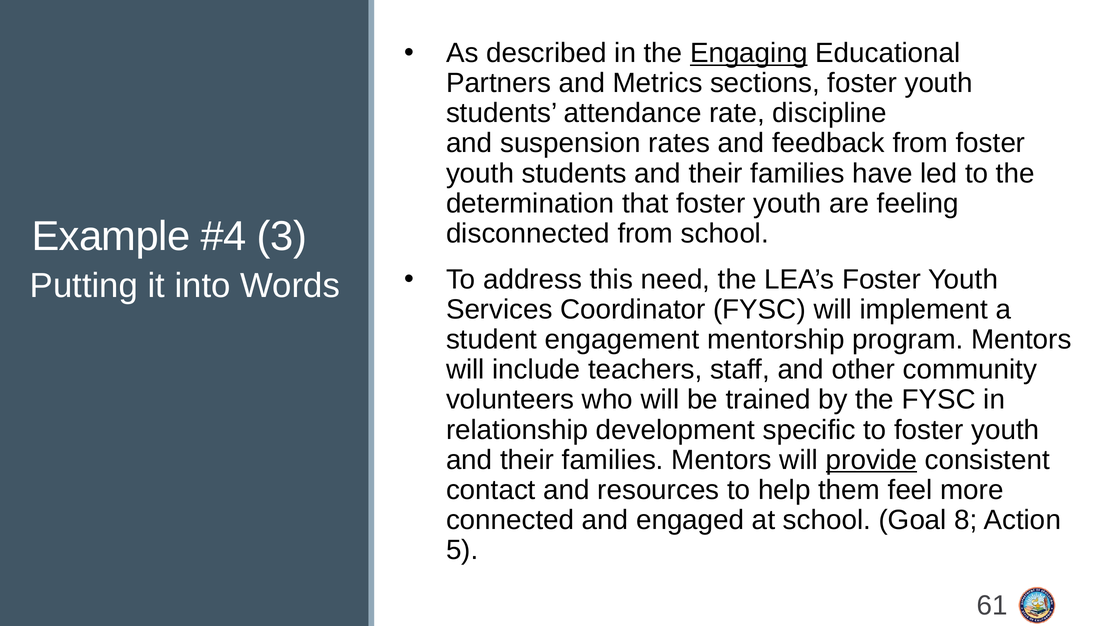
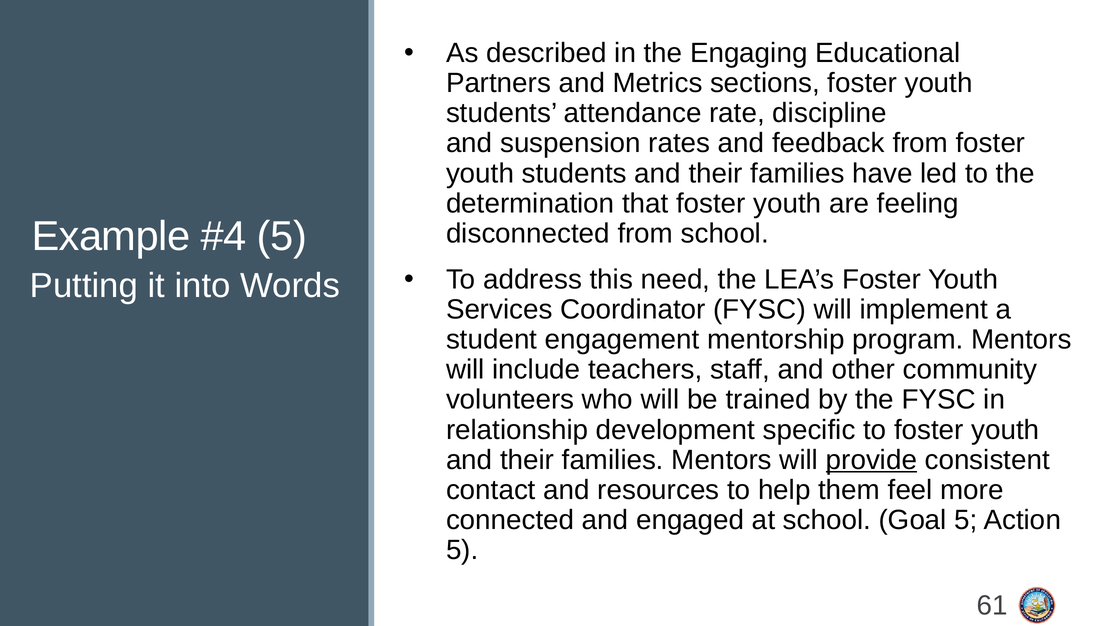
Engaging underline: present -> none
3 at (282, 236): 3 -> 5
Goal 8: 8 -> 5
